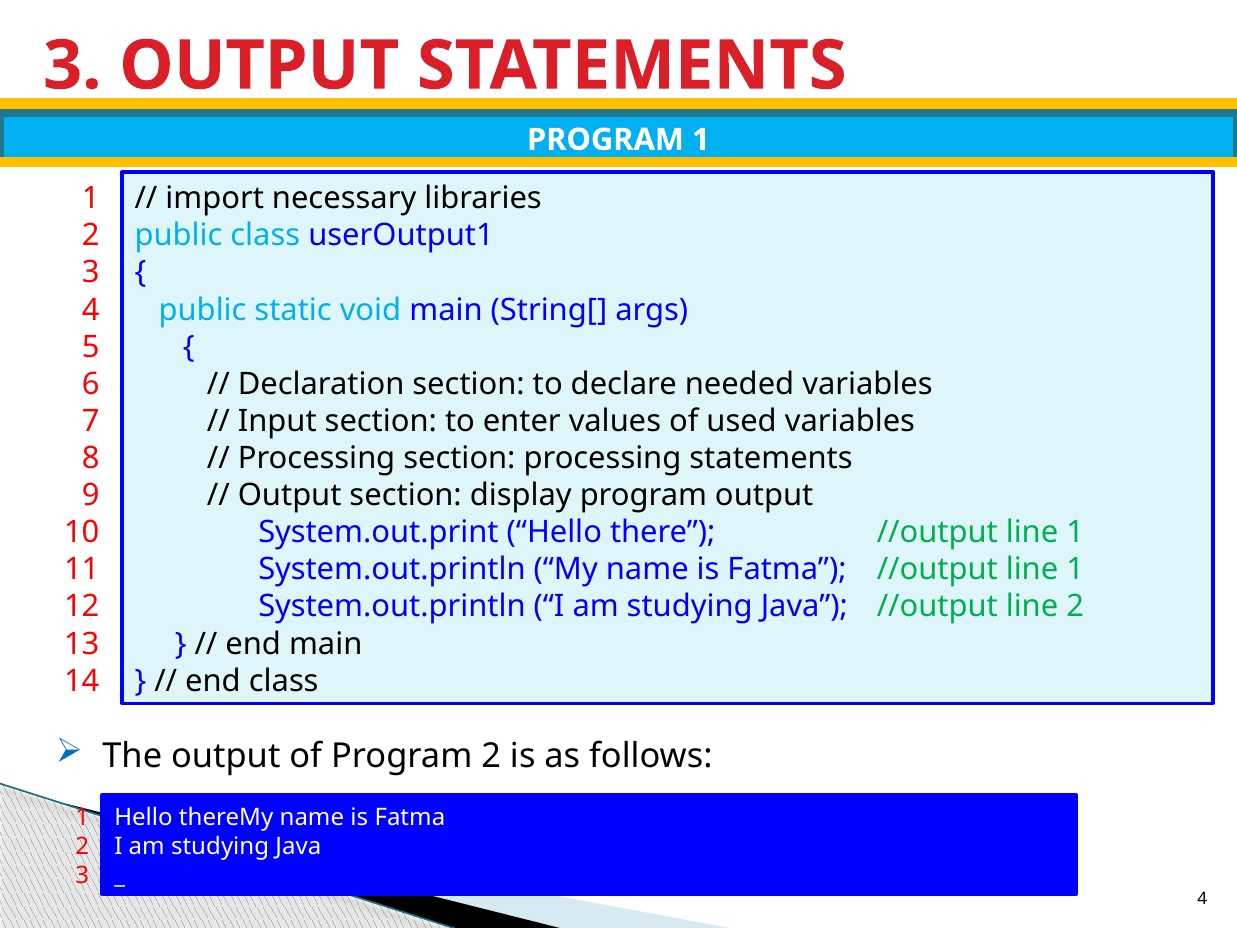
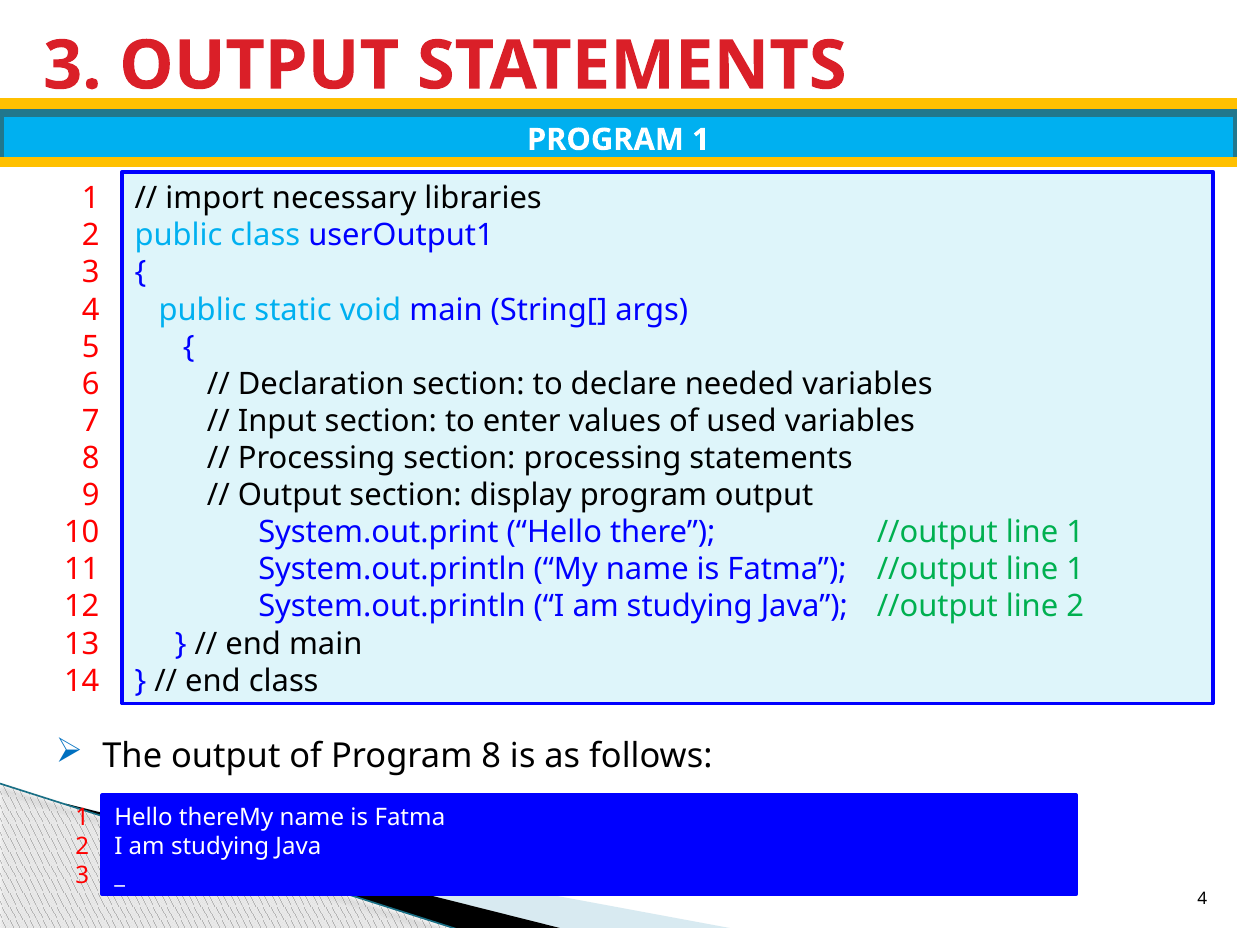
Program 2: 2 -> 8
